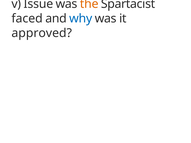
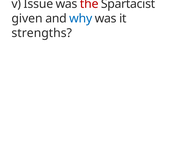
the colour: orange -> red
faced: faced -> given
approved: approved -> strengths
